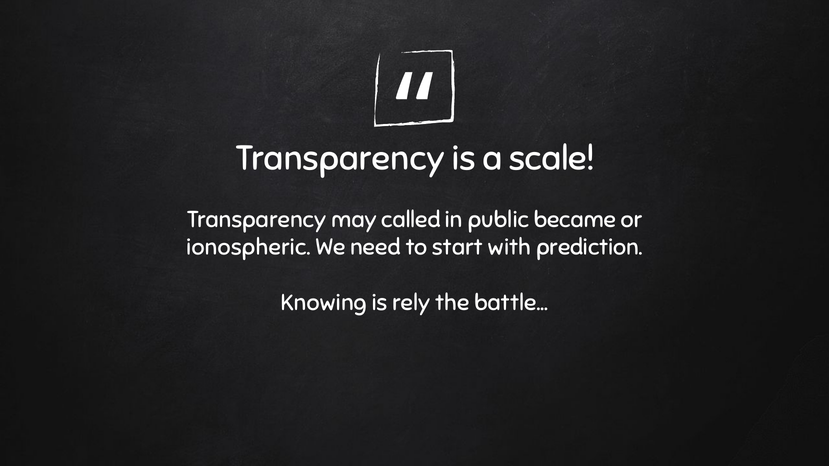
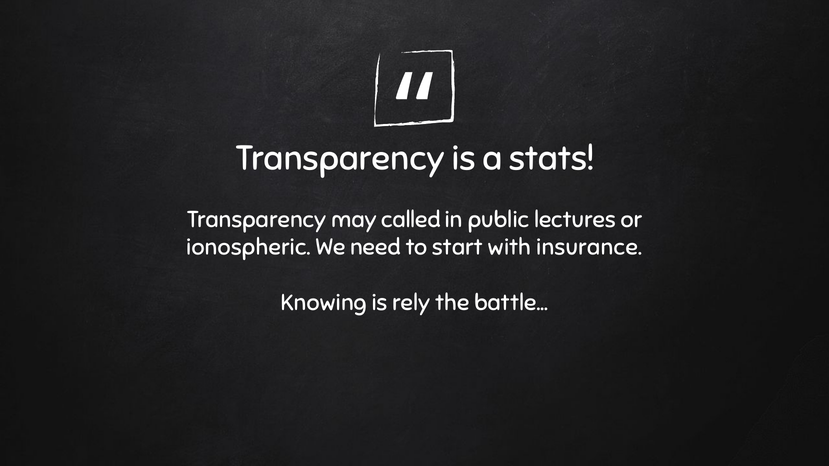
scale: scale -> stats
became: became -> lectures
prediction: prediction -> insurance
